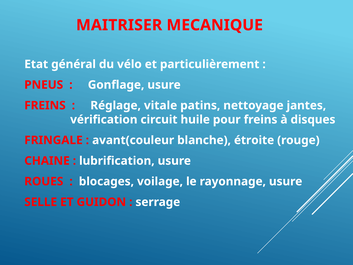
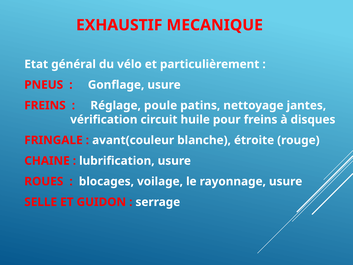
MAITRISER: MAITRISER -> EXHAUSTIF
vitale: vitale -> poule
